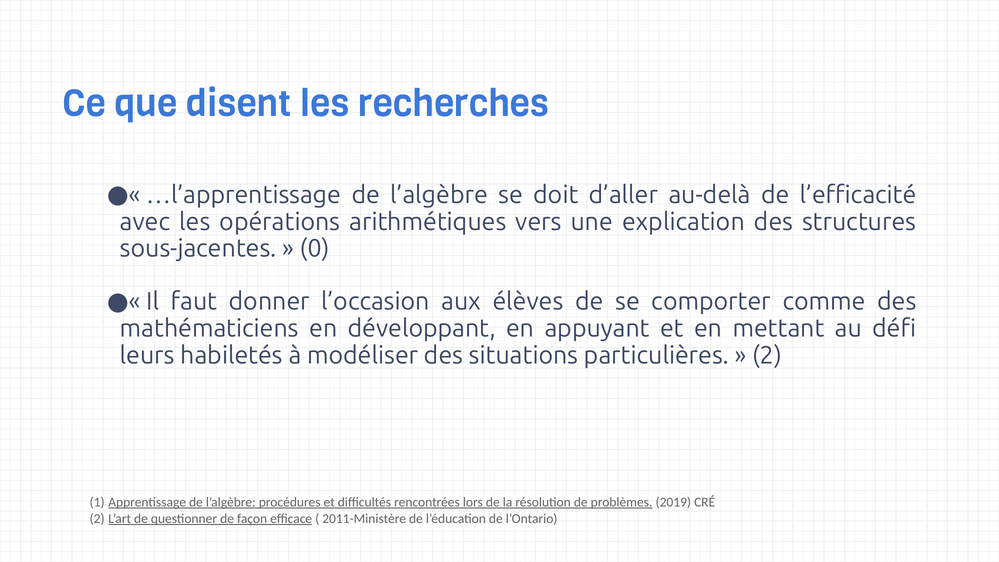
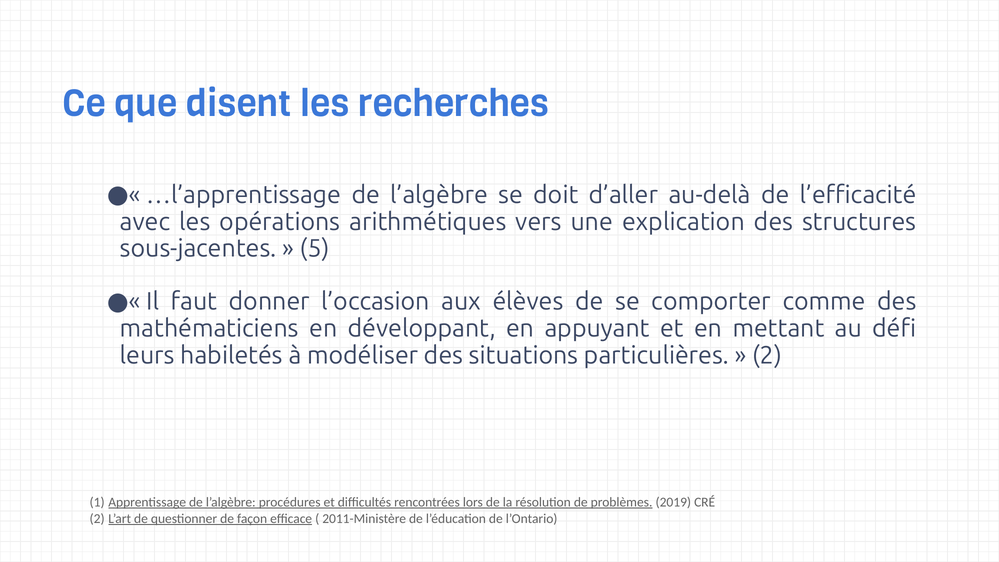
0: 0 -> 5
